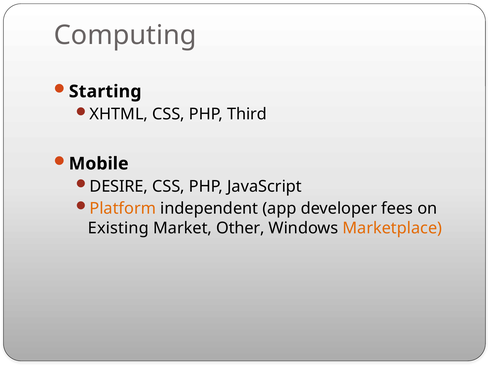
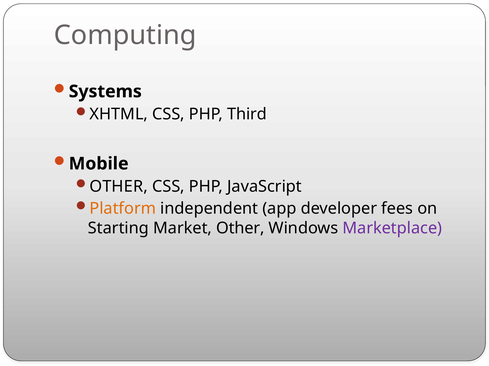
Starting: Starting -> Systems
DESIRE at (119, 187): DESIRE -> OTHER
Existing: Existing -> Starting
Marketplace colour: orange -> purple
